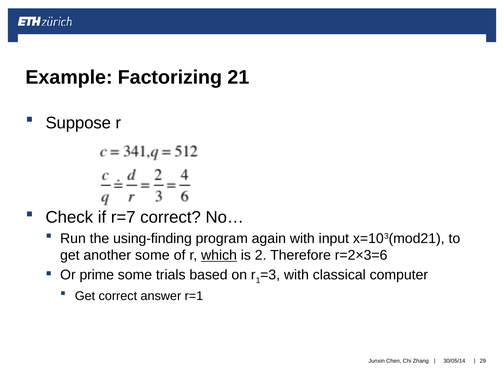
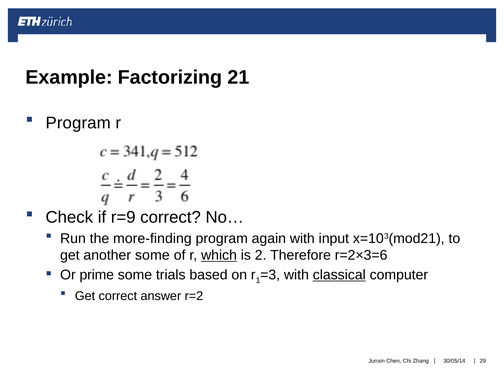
Suppose at (78, 123): Suppose -> Program
r=7: r=7 -> r=9
using-finding: using-finding -> more-finding
classical underline: none -> present
r=1: r=1 -> r=2
